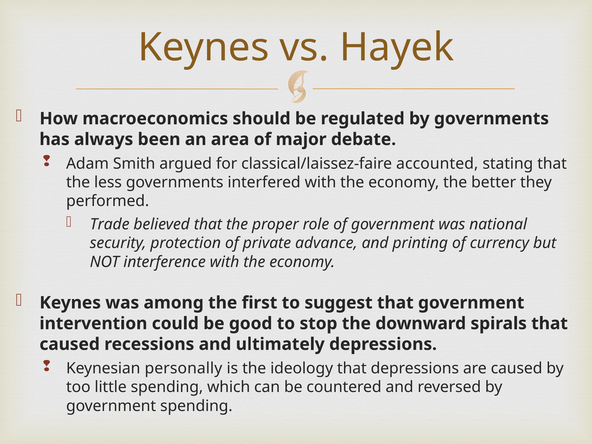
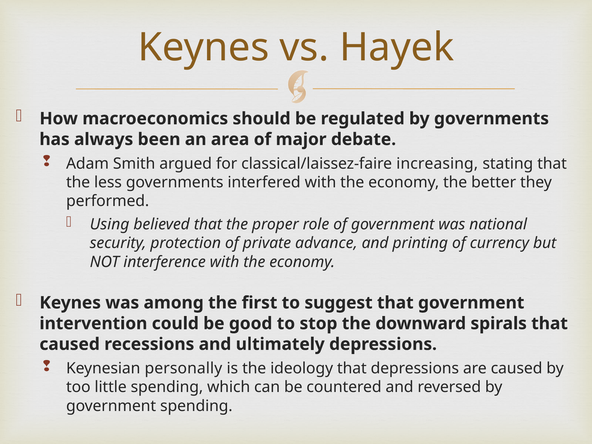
accounted: accounted -> increasing
Trade: Trade -> Using
